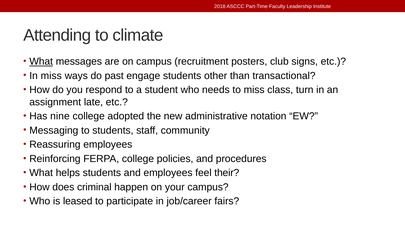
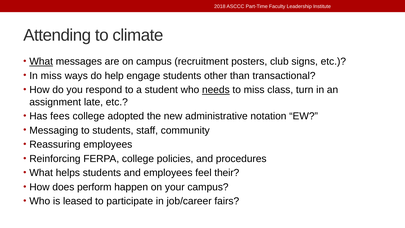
past: past -> help
needs underline: none -> present
nine: nine -> fees
criminal: criminal -> perform
